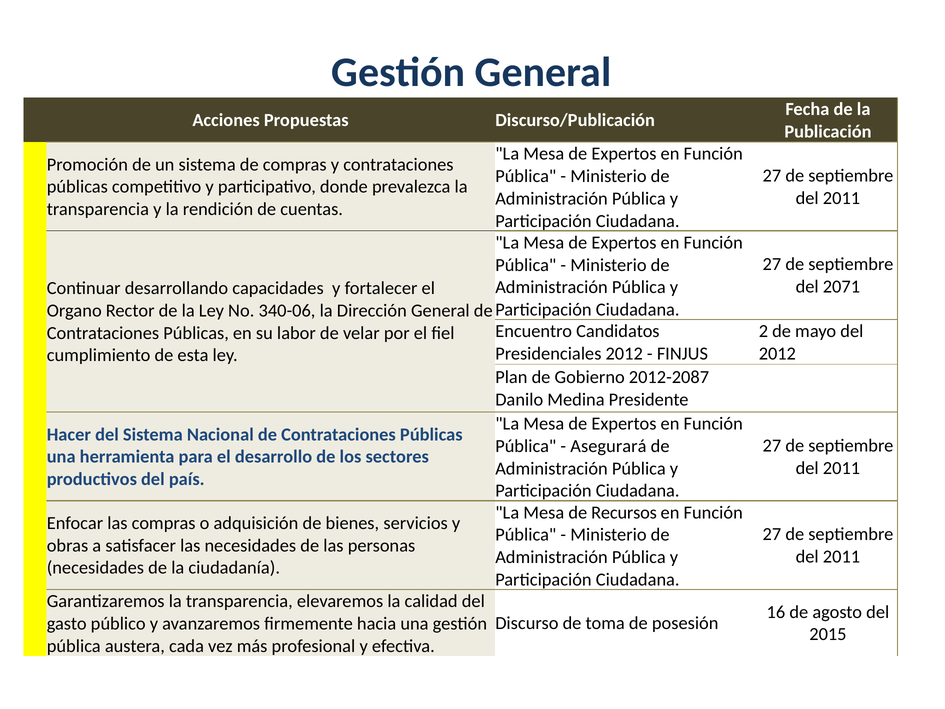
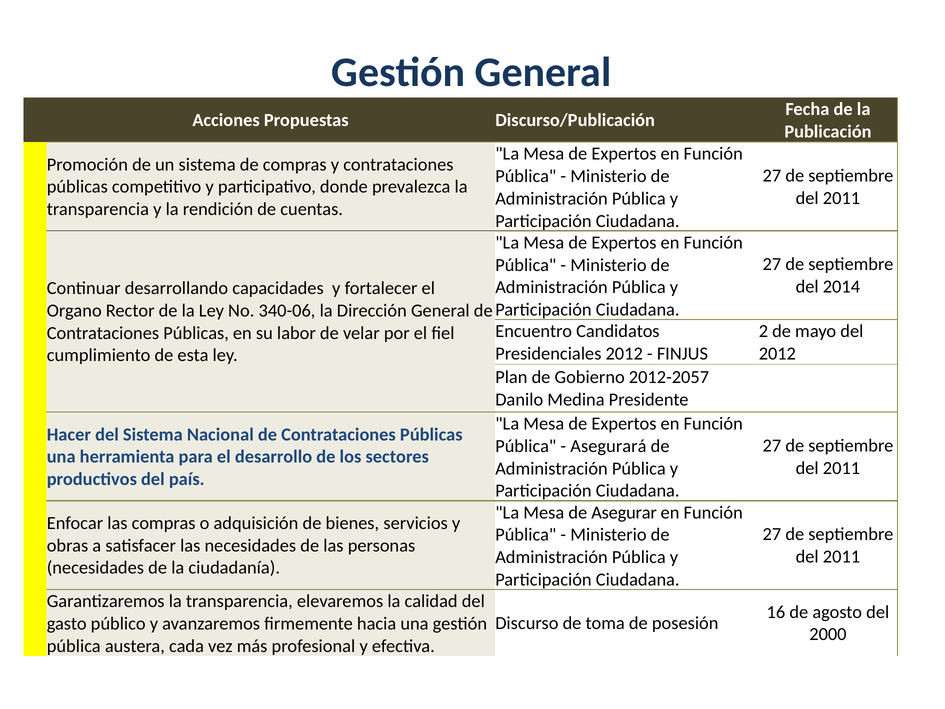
2071: 2071 -> 2014
2012-2087: 2012-2087 -> 2012-2057
Recursos: Recursos -> Asegurar
2015: 2015 -> 2000
